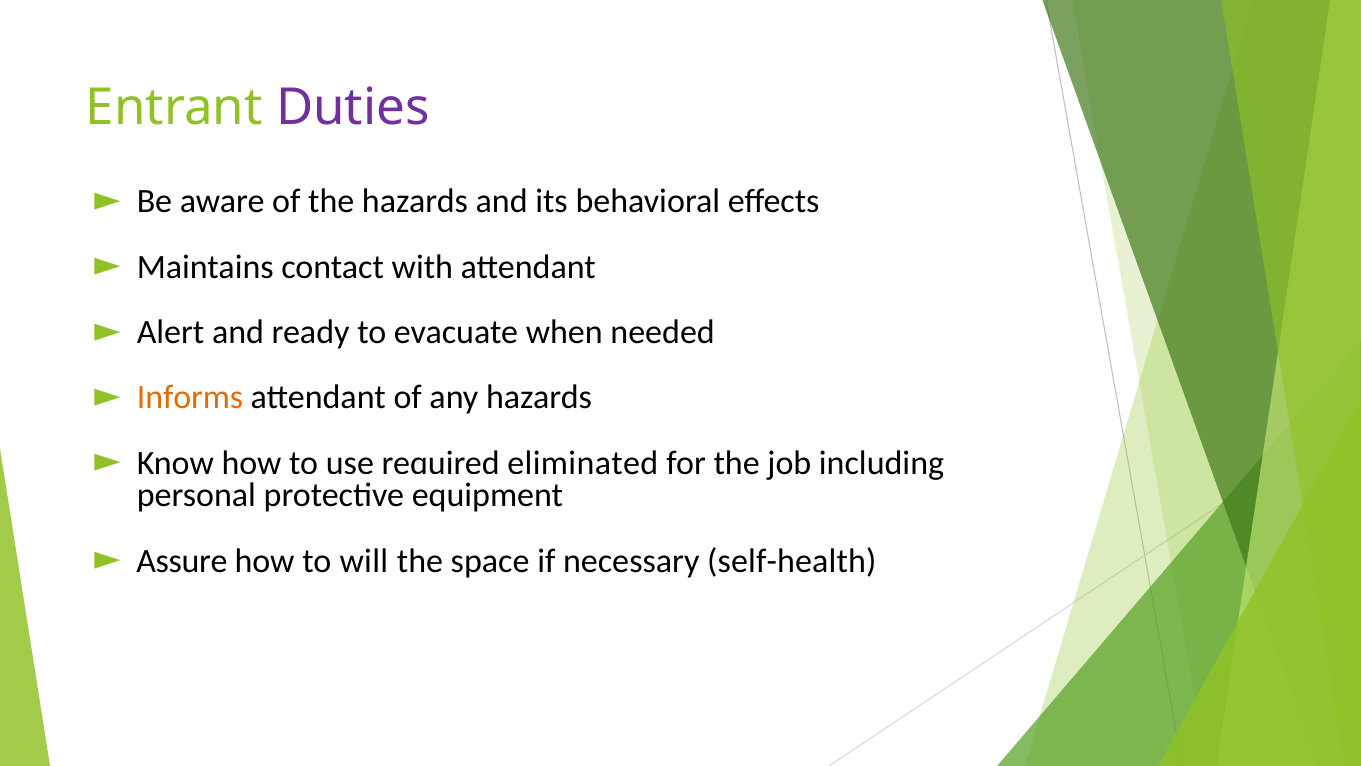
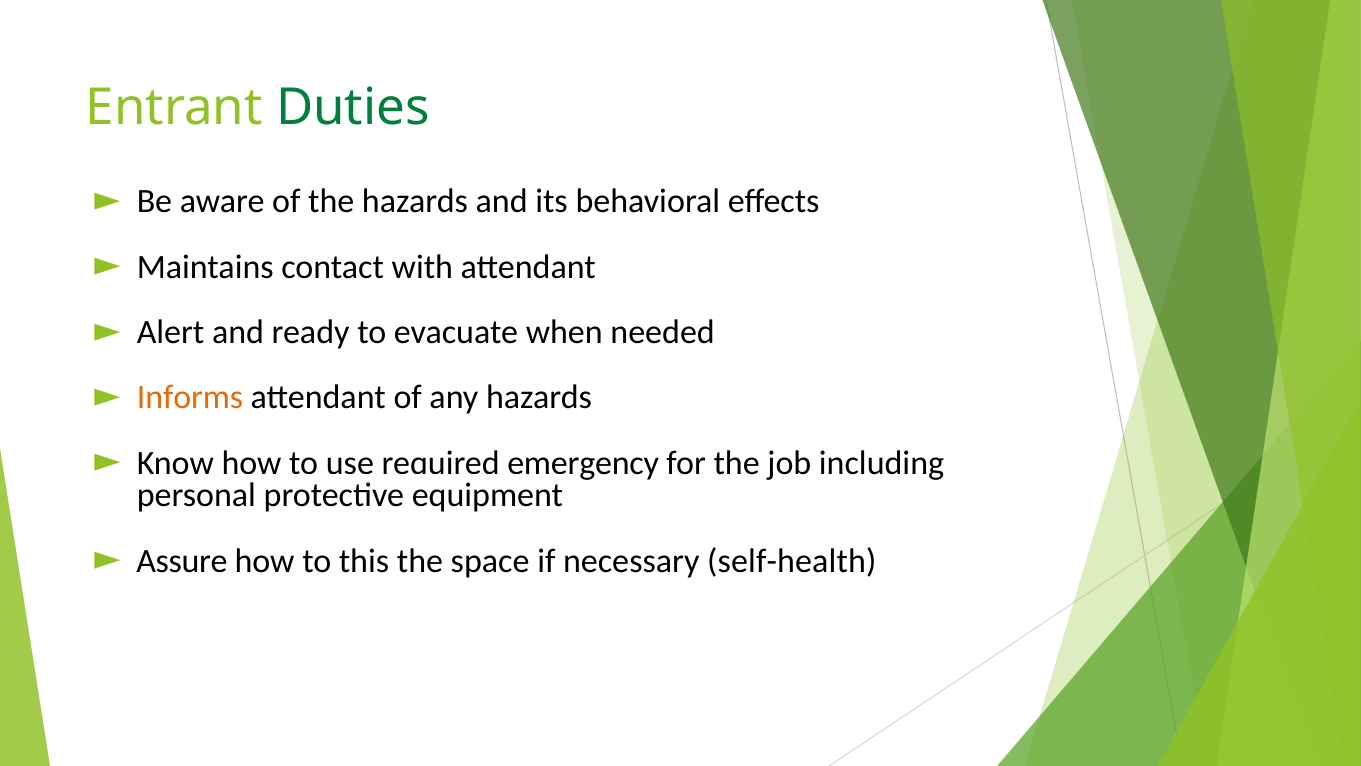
Duties colour: purple -> green
eliminated: eliminated -> emergency
will: will -> this
